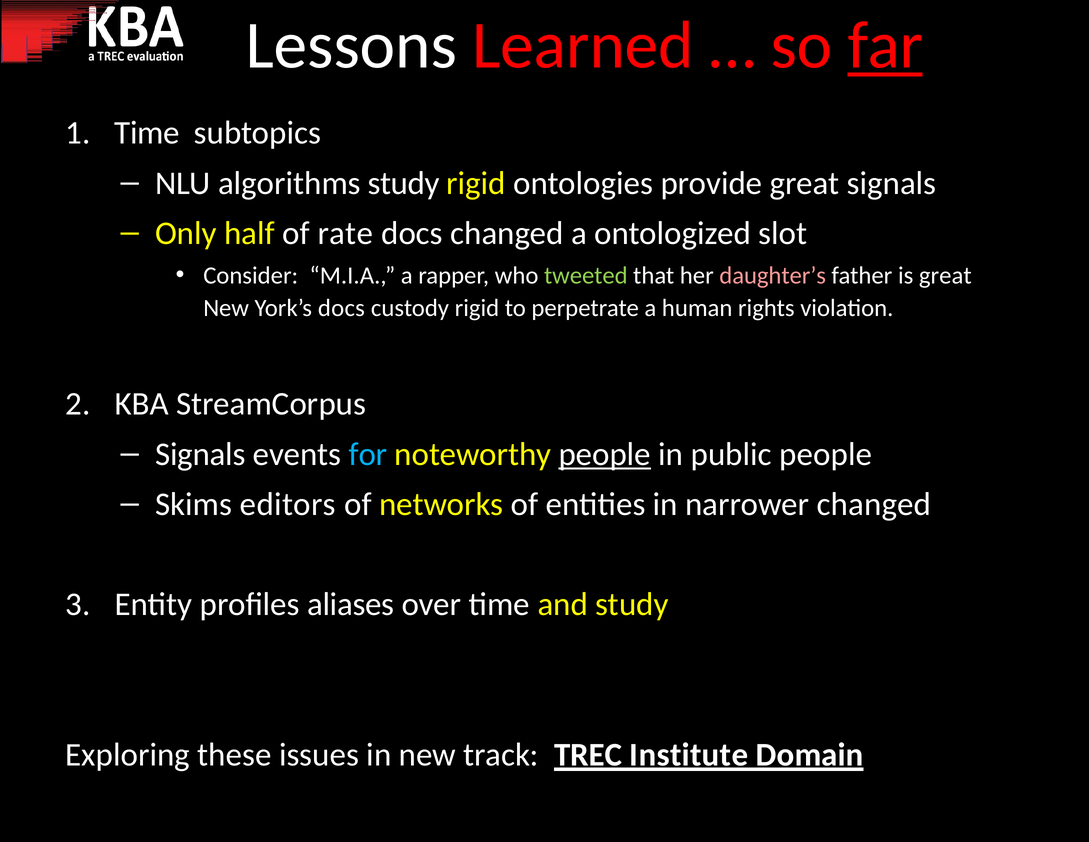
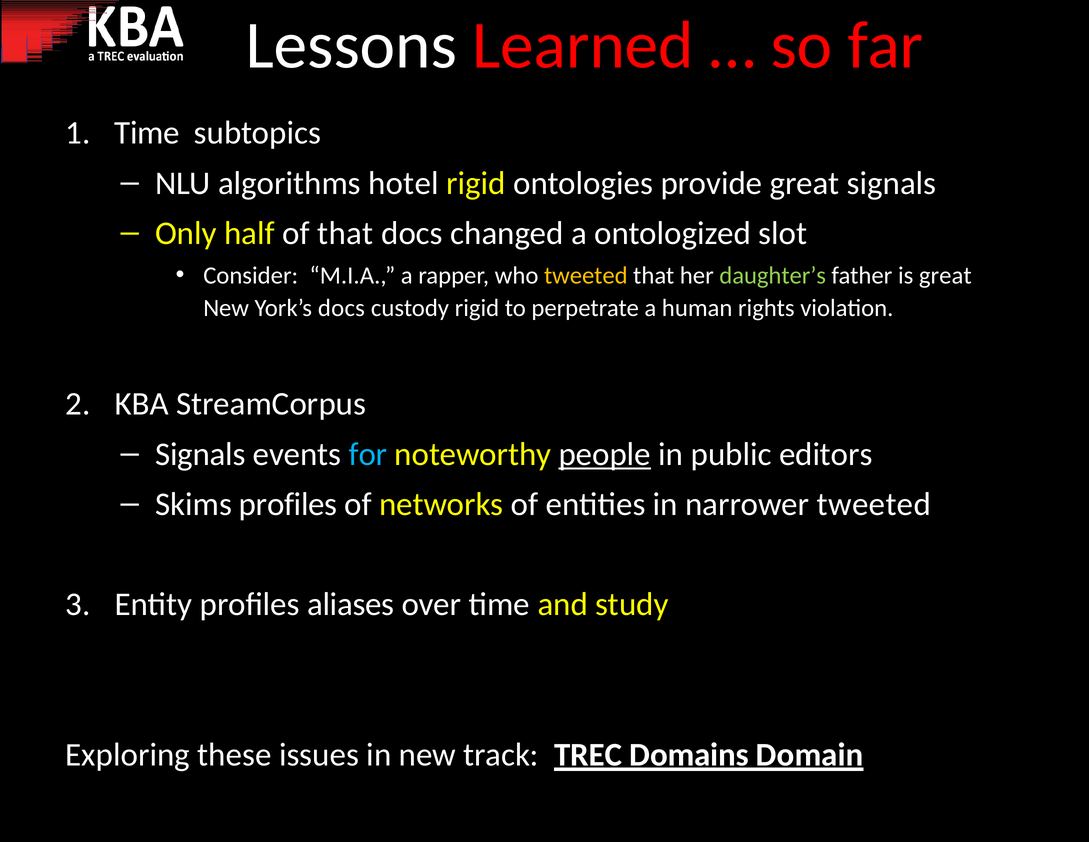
far underline: present -> none
algorithms study: study -> hotel
of rate: rate -> that
tweeted at (586, 275) colour: light green -> yellow
daughter’s colour: pink -> light green
public people: people -> editors
Skims editors: editors -> profiles
narrower changed: changed -> tweeted
Institute: Institute -> Domains
